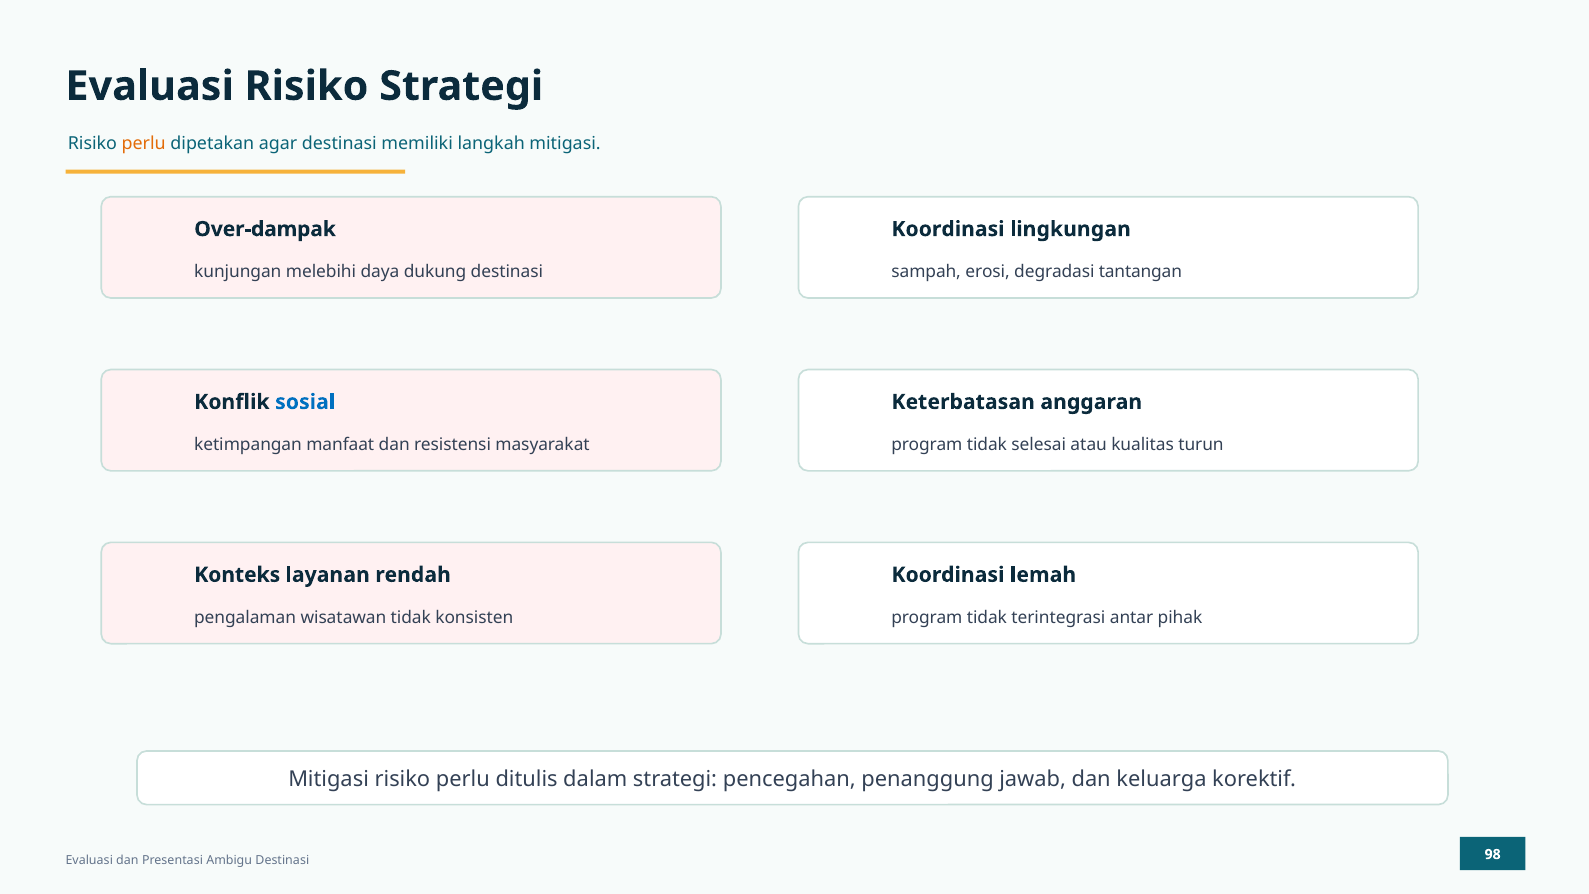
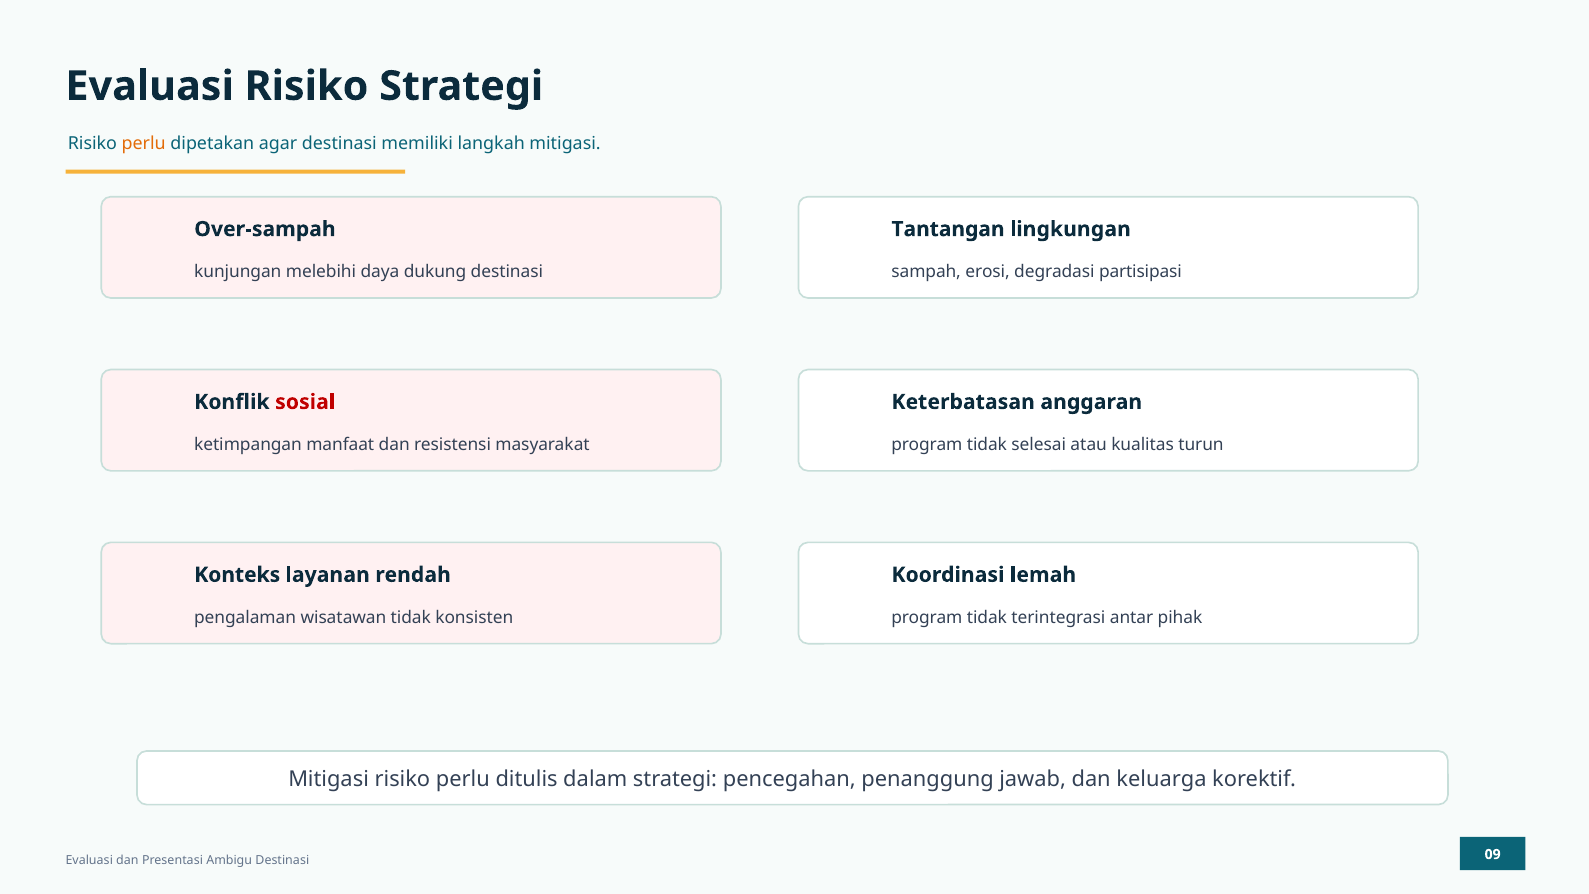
Over-dampak: Over-dampak -> Over-sampah
Koordinasi at (948, 229): Koordinasi -> Tantangan
tantangan: tantangan -> partisipasi
sosial colour: blue -> red
98: 98 -> 09
